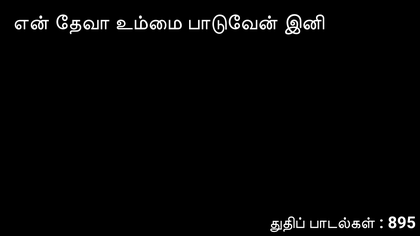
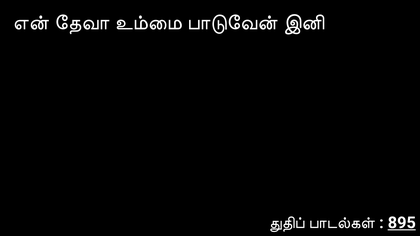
895 underline: none -> present
